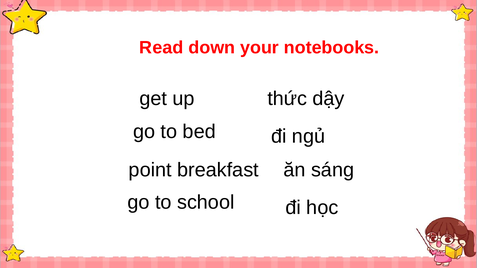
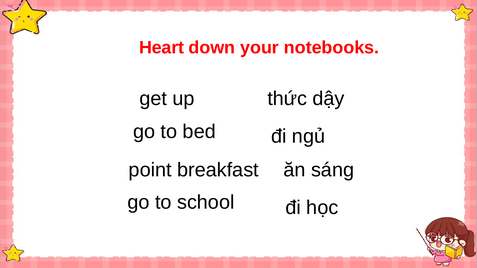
Read: Read -> Heart
